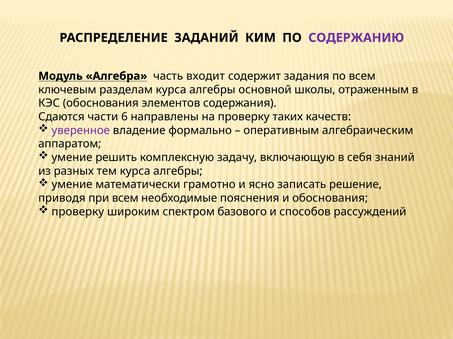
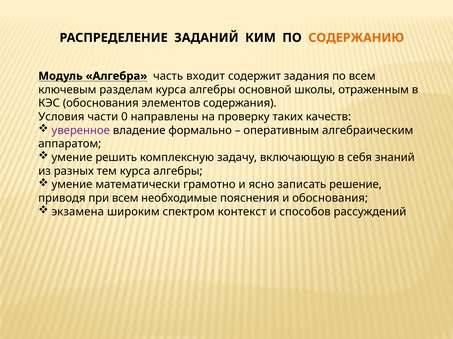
СОДЕРЖАНИЮ colour: purple -> orange
Сдаются: Сдаются -> Условия
6: 6 -> 0
проверку at (78, 212): проверку -> экзамена
базового: базового -> контекст
